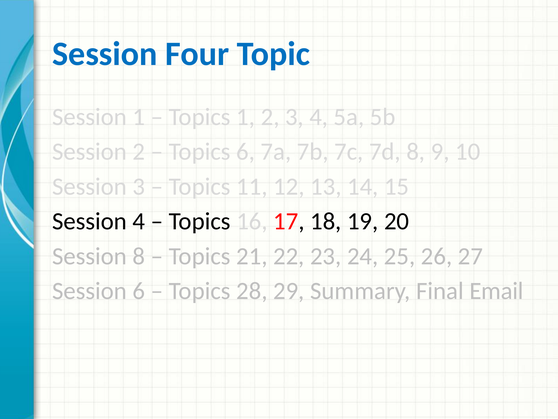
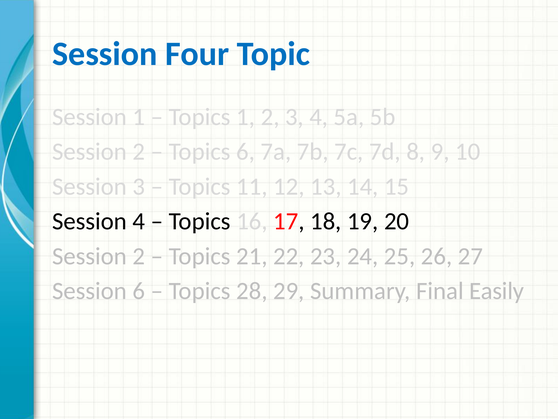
8 at (139, 256): 8 -> 2
Email: Email -> Easily
